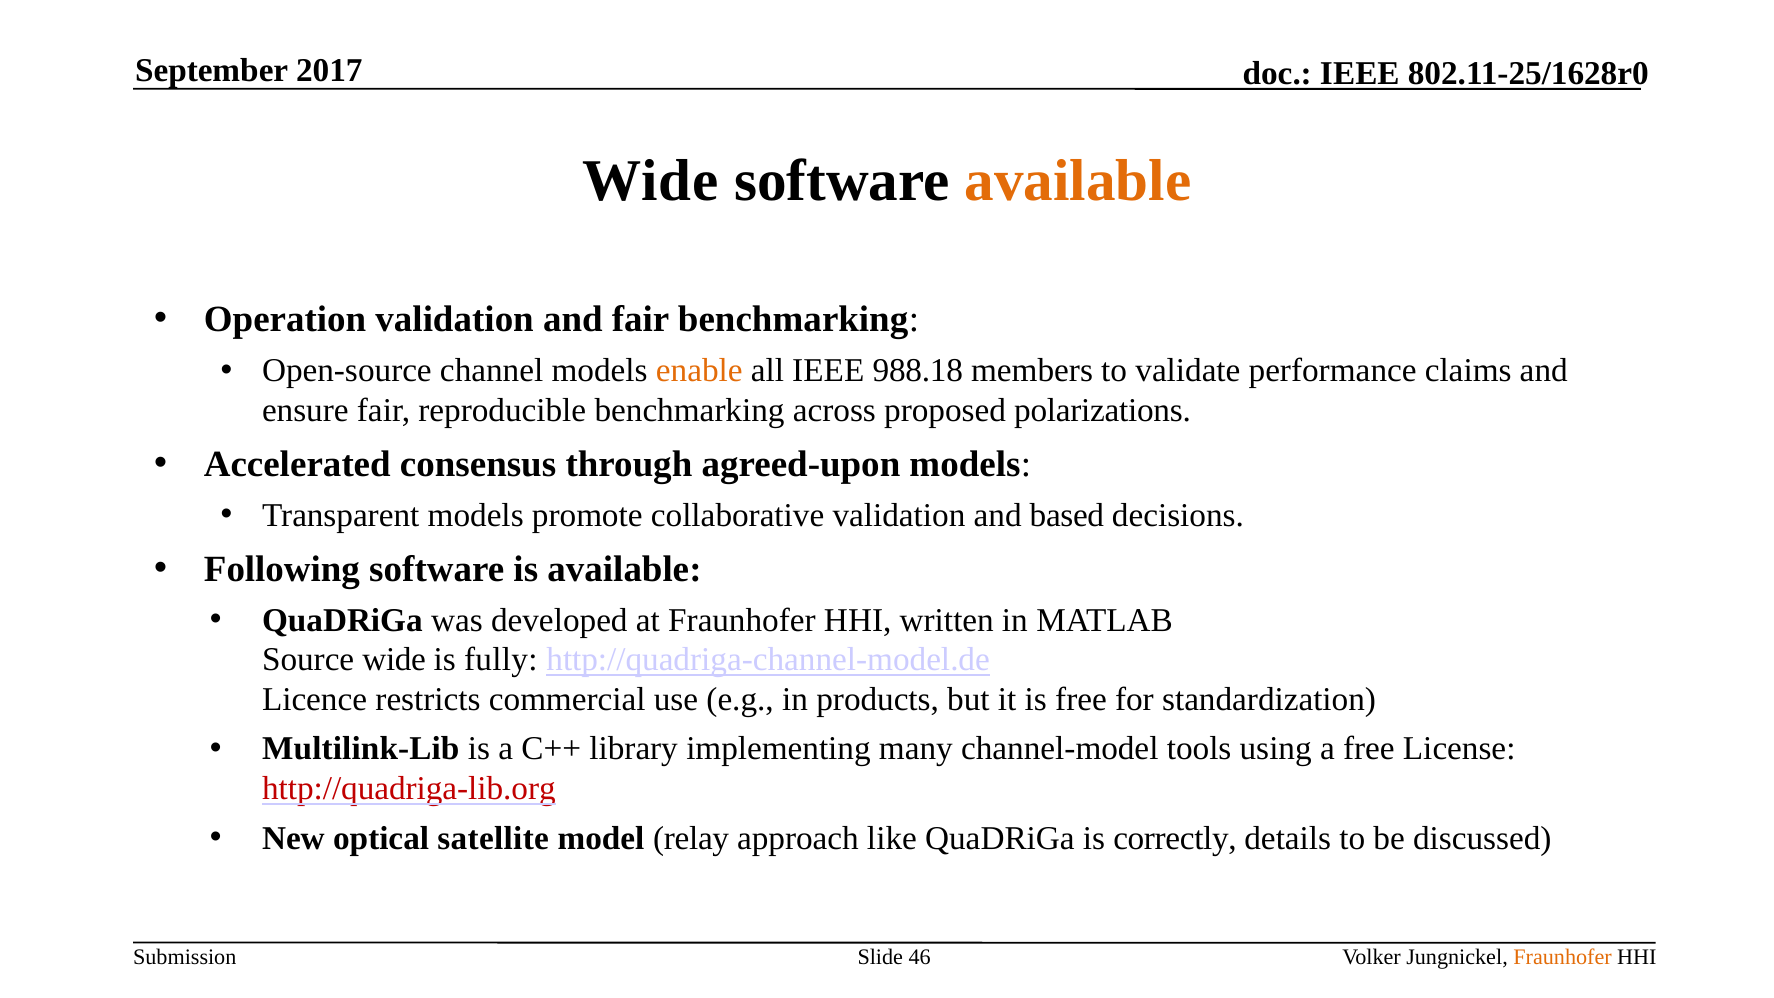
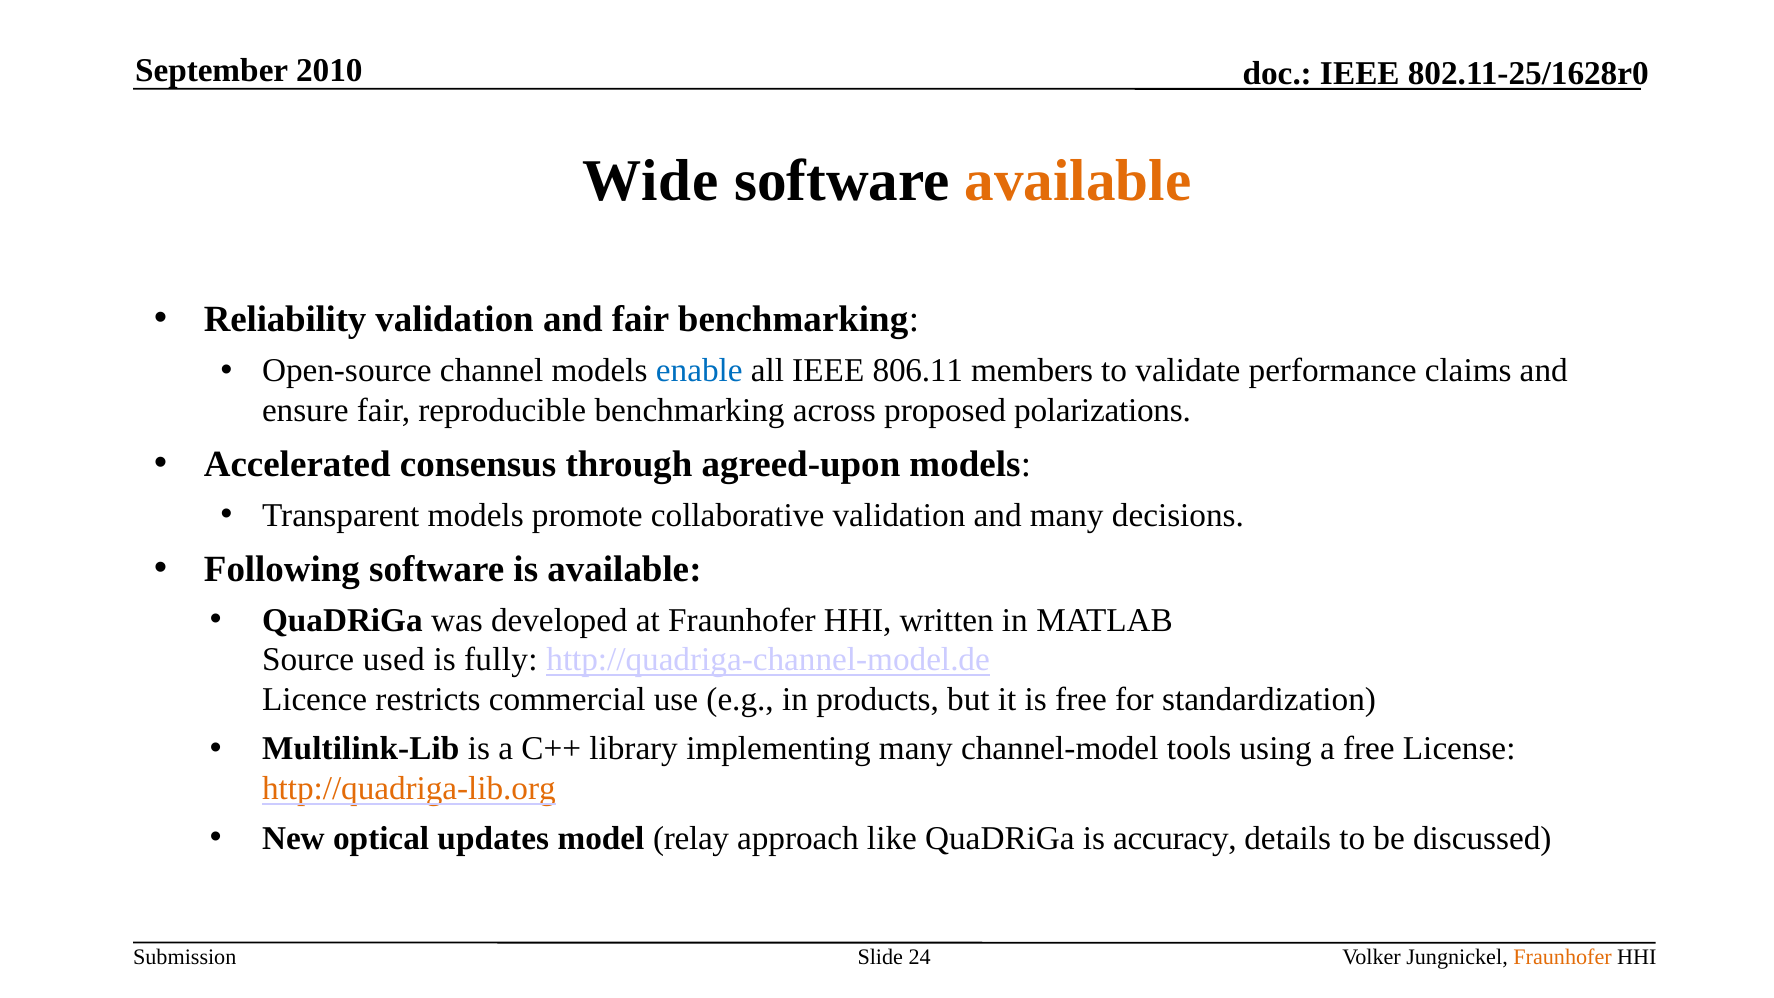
2017: 2017 -> 2010
Operation: Operation -> Reliability
enable colour: orange -> blue
988.18: 988.18 -> 806.11
and based: based -> many
Source wide: wide -> used
http://quadriga-lib.org colour: red -> orange
satellite: satellite -> updates
correctly: correctly -> accuracy
46: 46 -> 24
